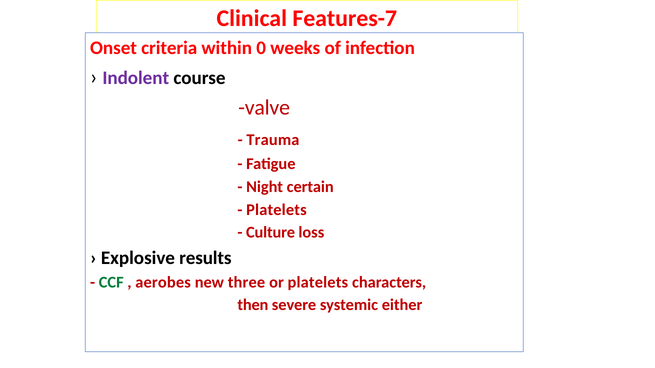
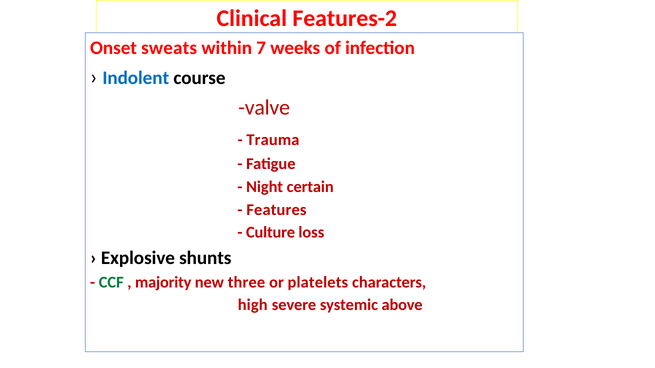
Features-7: Features-7 -> Features-2
criteria: criteria -> sweats
0: 0 -> 7
Indolent colour: purple -> blue
Platelets at (276, 210): Platelets -> Features
results: results -> shunts
aerobes: aerobes -> majority
then: then -> high
either: either -> above
